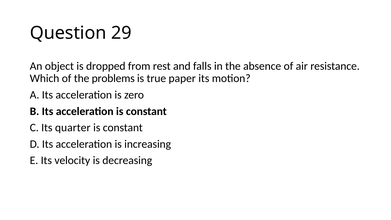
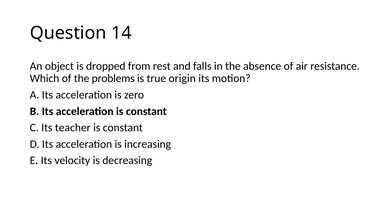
29: 29 -> 14
paper: paper -> origin
quarter: quarter -> teacher
